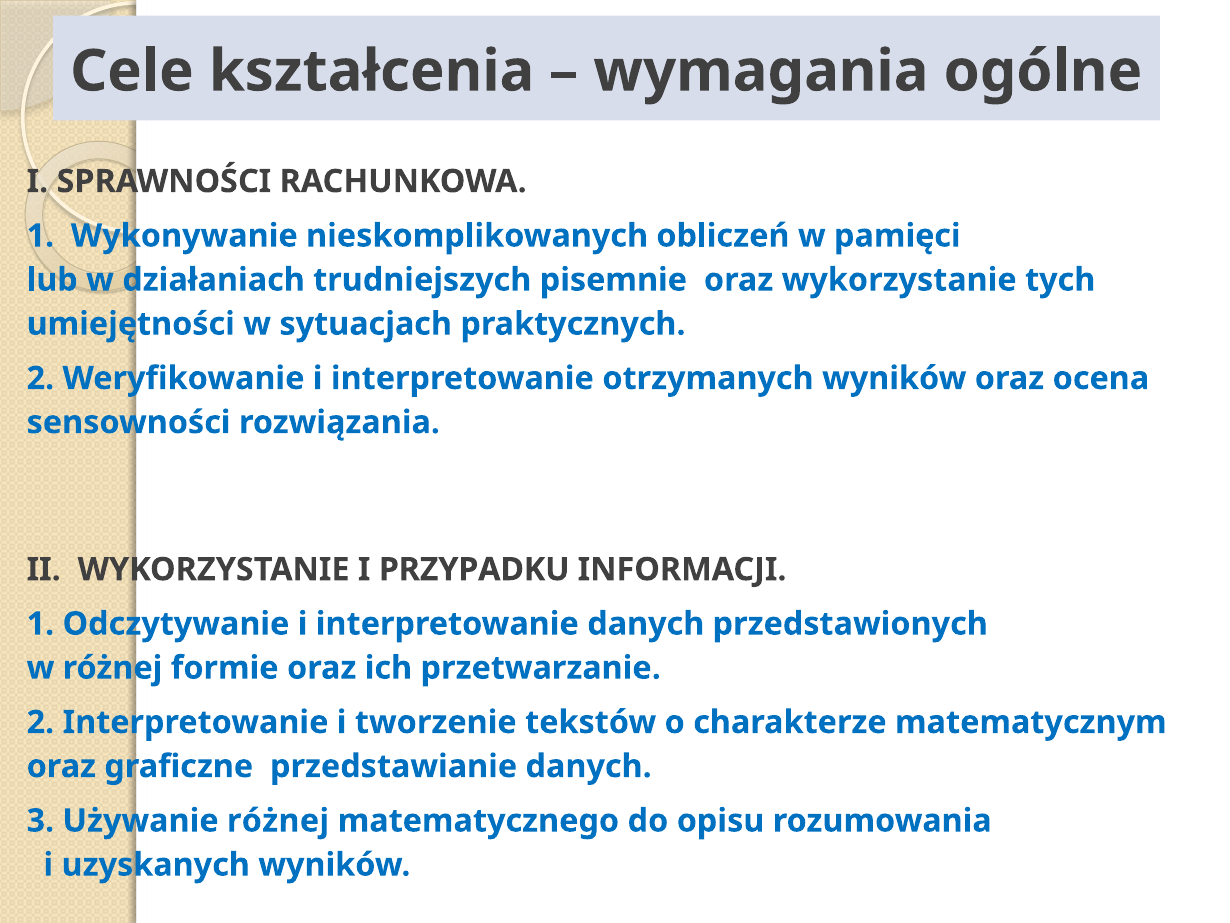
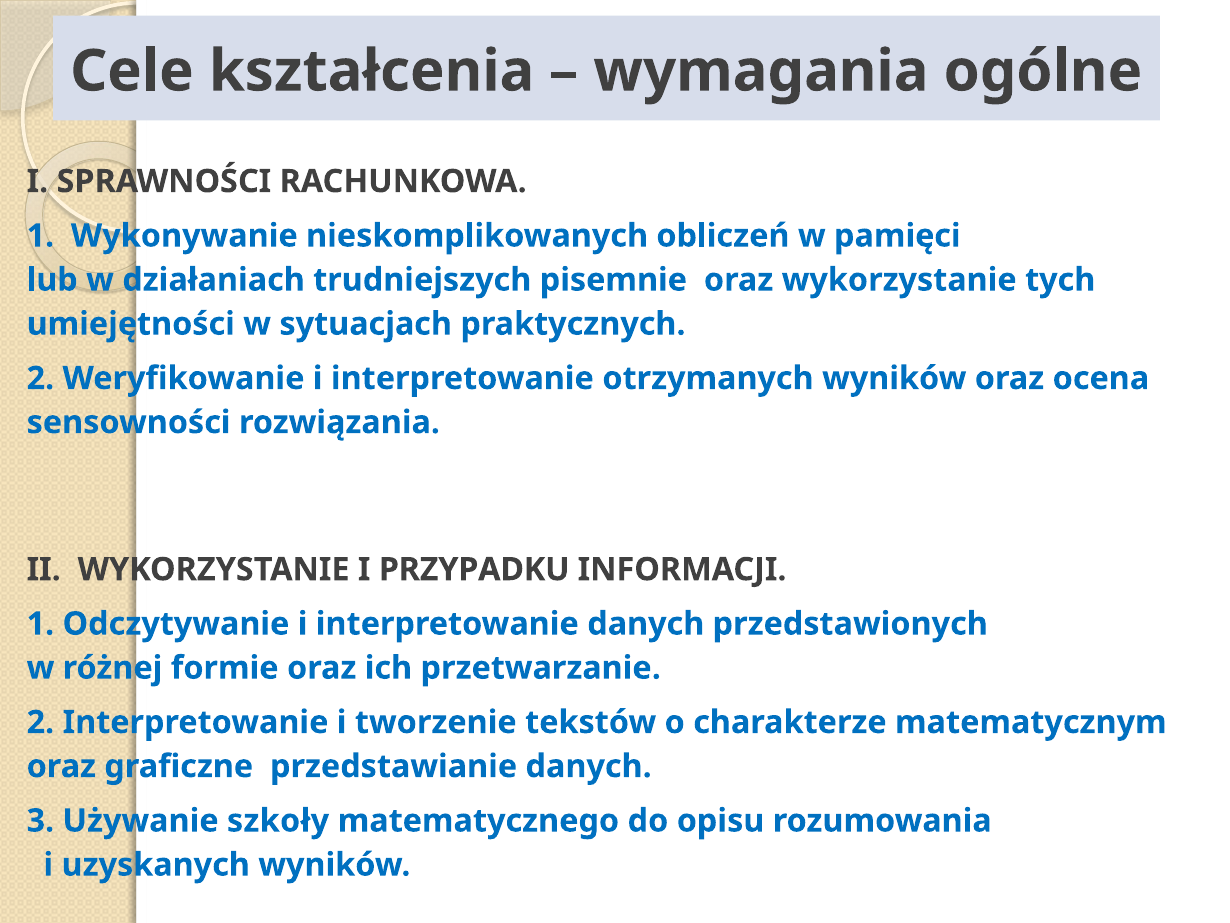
Używanie różnej: różnej -> szkoły
